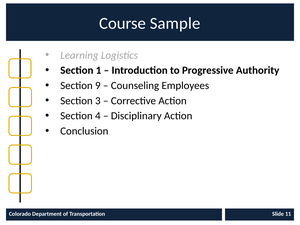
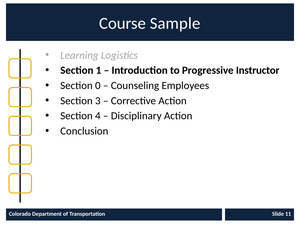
Authority: Authority -> Instructor
9: 9 -> 0
